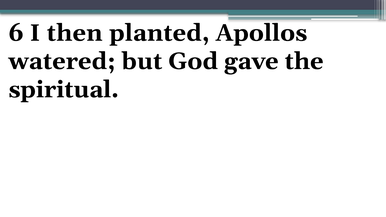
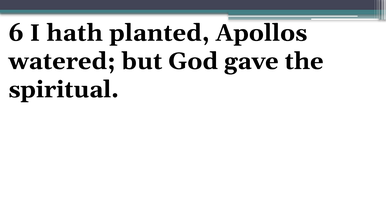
then: then -> hath
